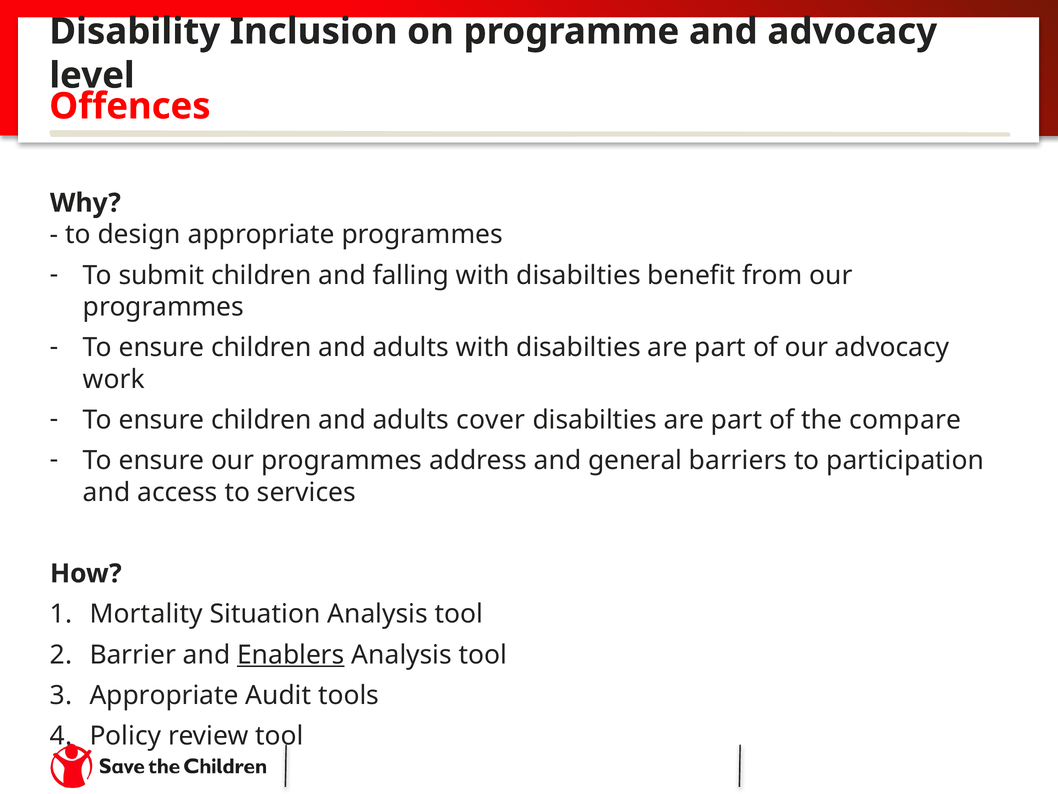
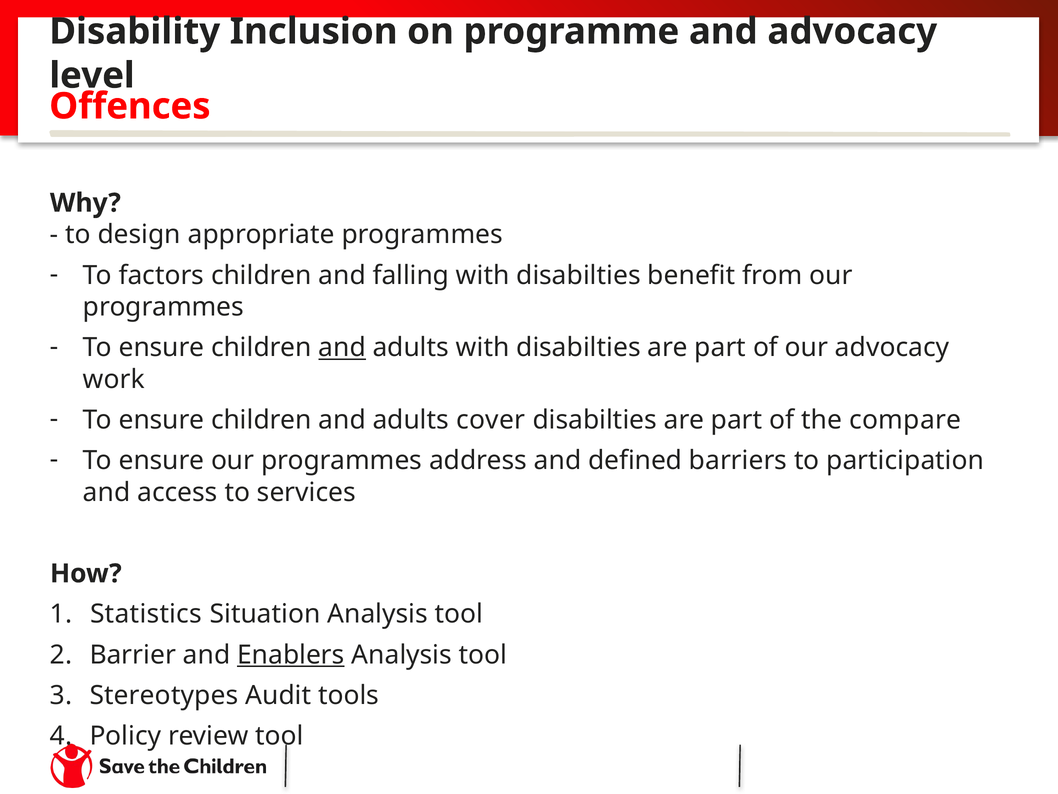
submit: submit -> factors
and at (342, 347) underline: none -> present
general: general -> defined
Mortality: Mortality -> Statistics
Appropriate at (164, 695): Appropriate -> Stereotypes
